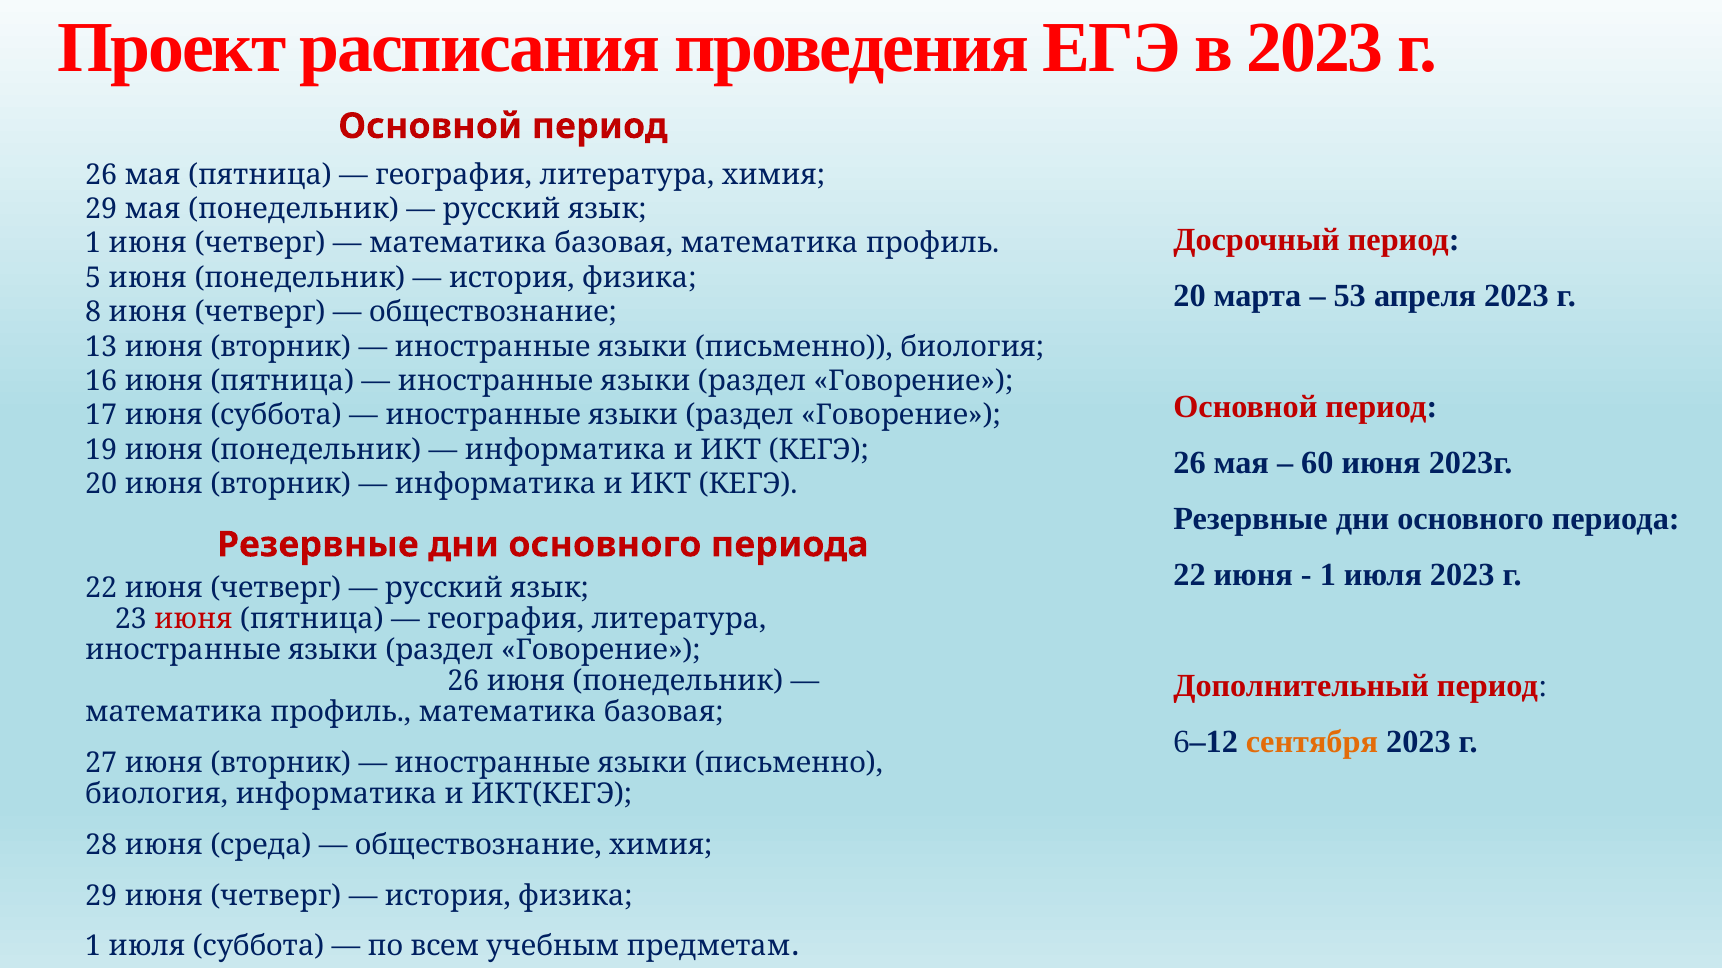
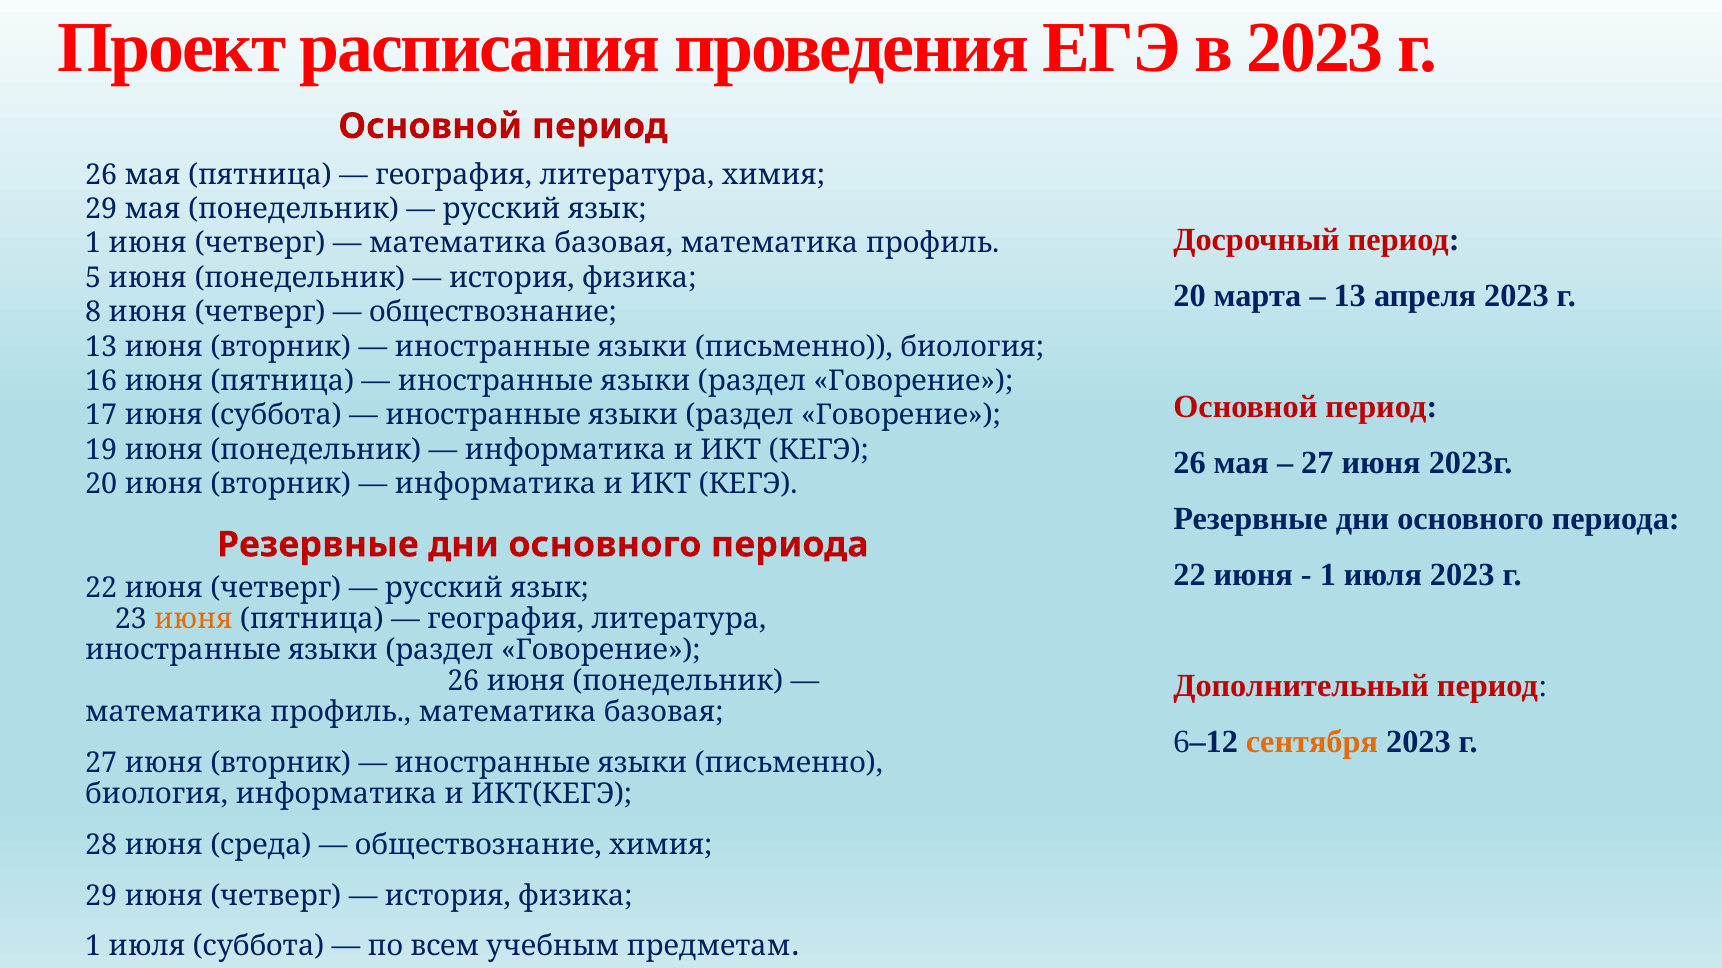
53 at (1350, 296): 53 -> 13
60 at (1317, 463): 60 -> 27
июня at (193, 619) colour: red -> orange
